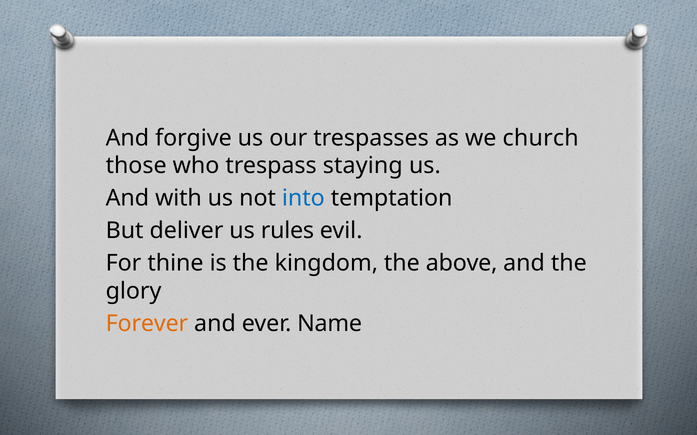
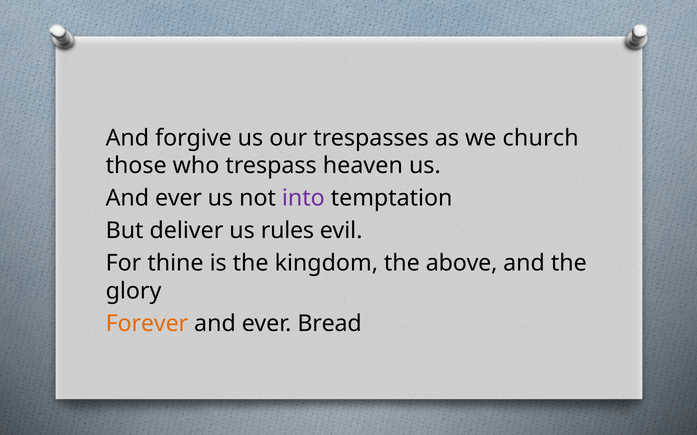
staying: staying -> heaven
with at (178, 199): with -> ever
into colour: blue -> purple
Name: Name -> Bread
